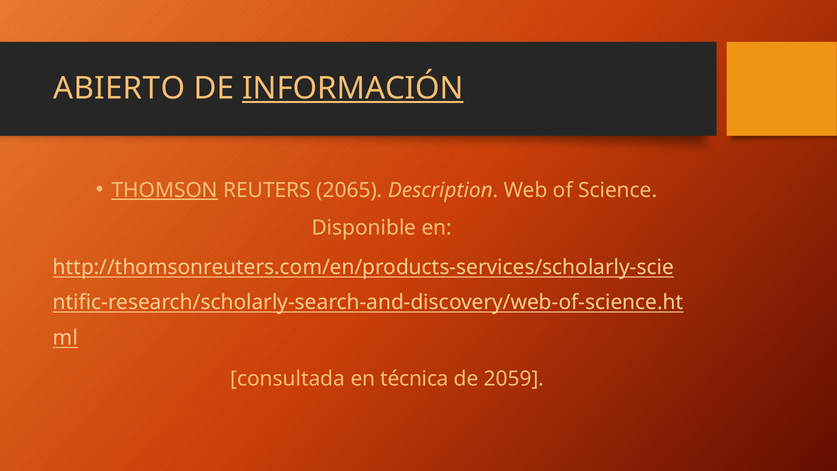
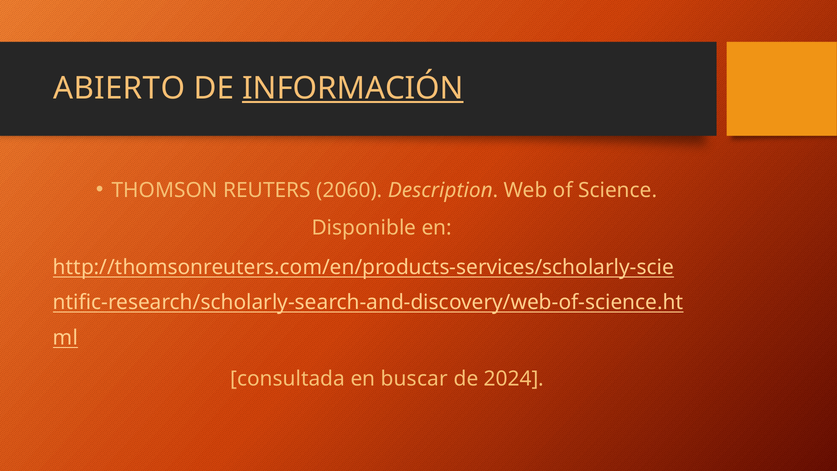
THOMSON underline: present -> none
2065: 2065 -> 2060
técnica: técnica -> buscar
2059: 2059 -> 2024
